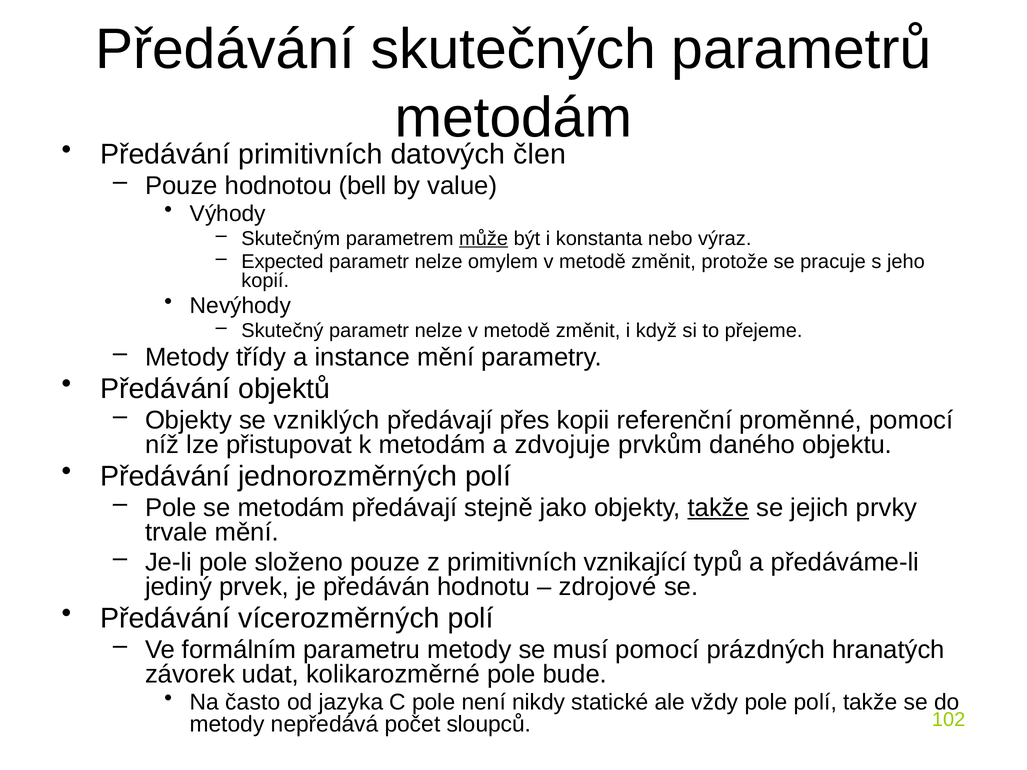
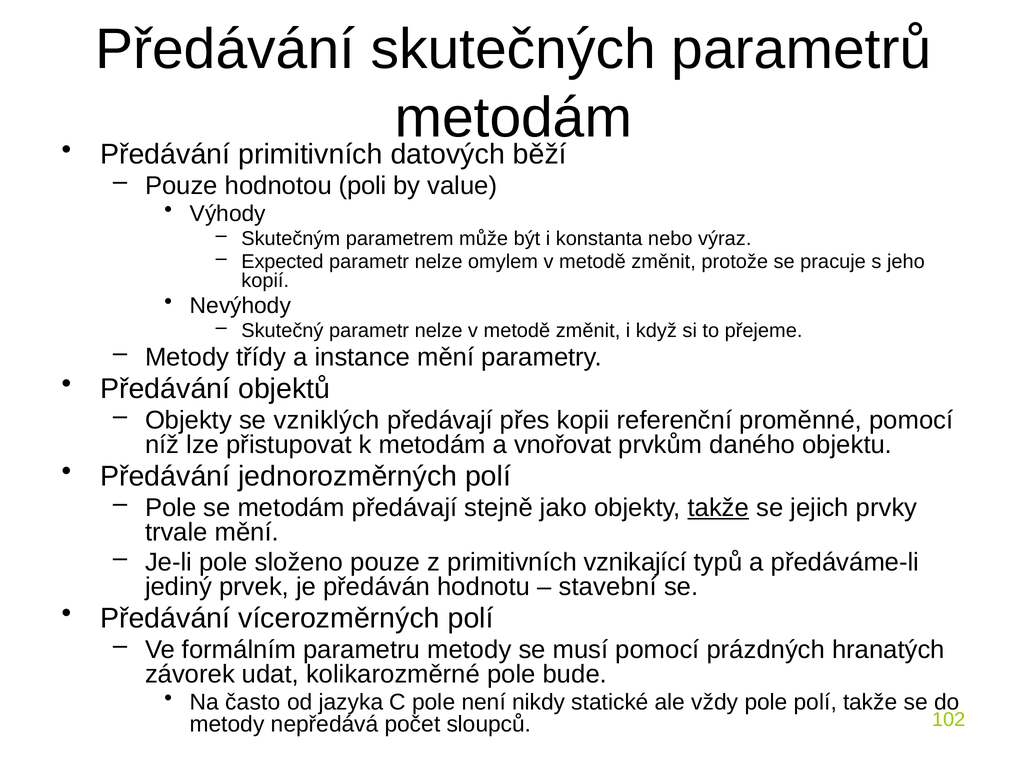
člen: člen -> běží
bell: bell -> poli
může underline: present -> none
zdvojuje: zdvojuje -> vnořovat
zdrojové: zdrojové -> stavební
